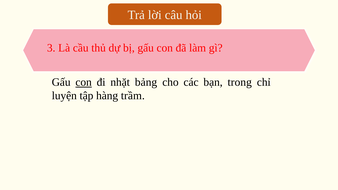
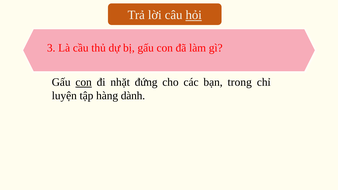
hỏi underline: none -> present
bảng: bảng -> đứng
trầm: trầm -> dành
